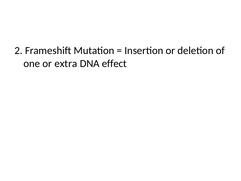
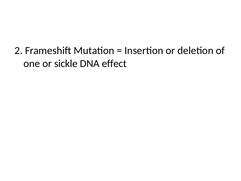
extra: extra -> sickle
